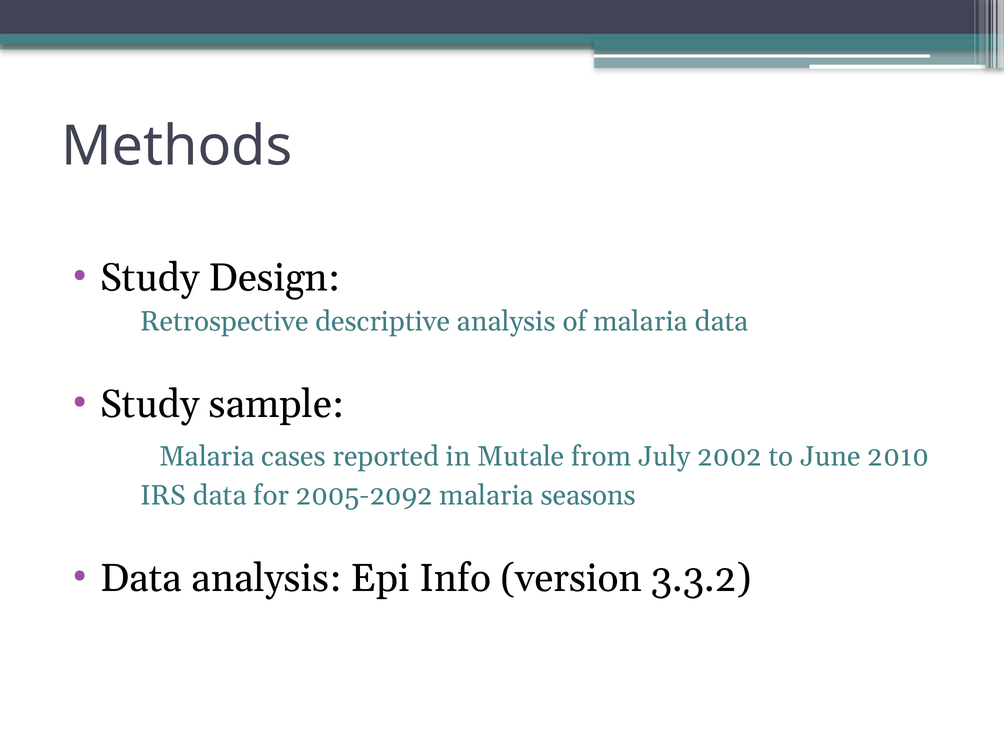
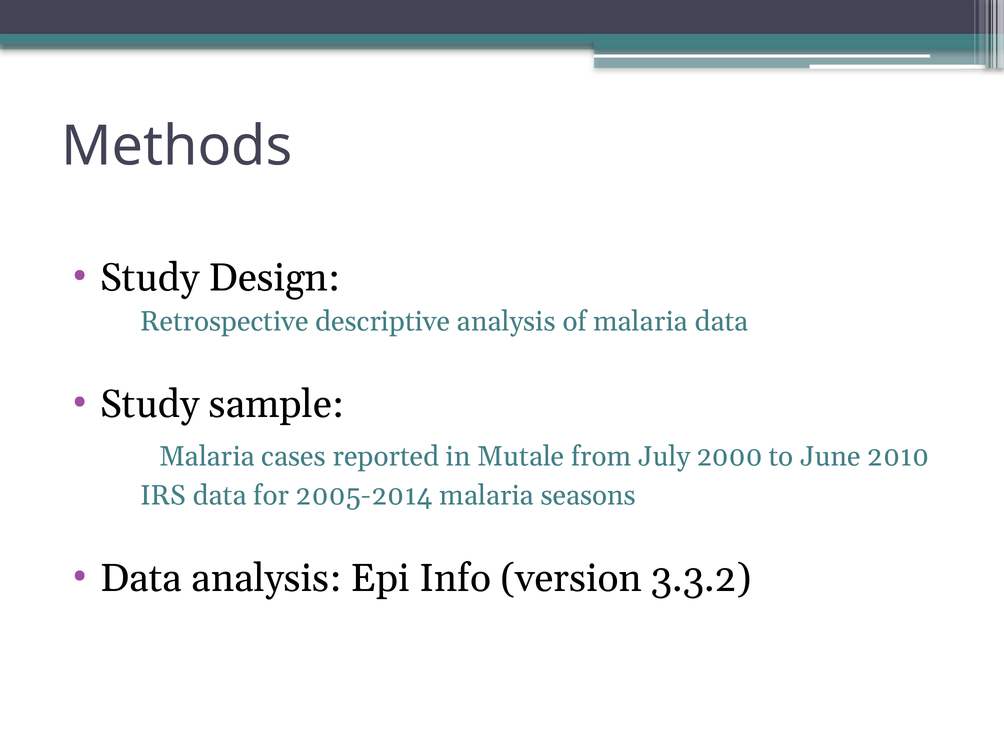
2002: 2002 -> 2000
2005-2092: 2005-2092 -> 2005-2014
